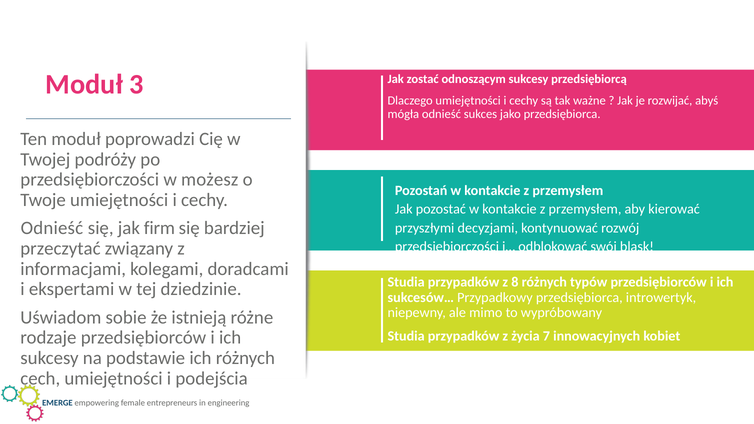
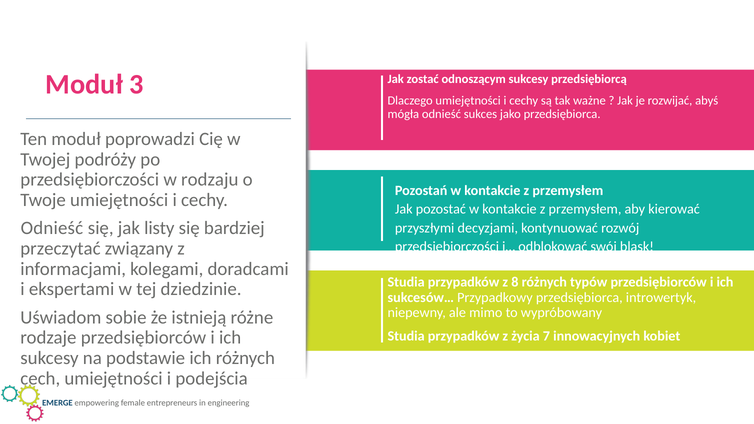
możesz: możesz -> rodzaju
firm: firm -> listy
